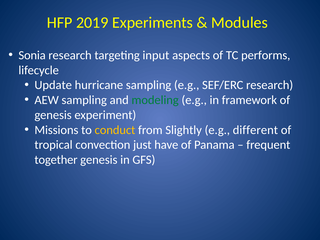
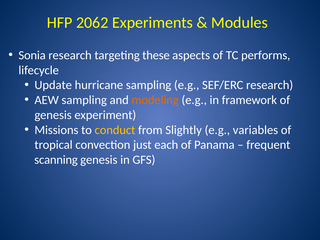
2019: 2019 -> 2062
input: input -> these
modeling colour: green -> orange
different: different -> variables
have: have -> each
together: together -> scanning
